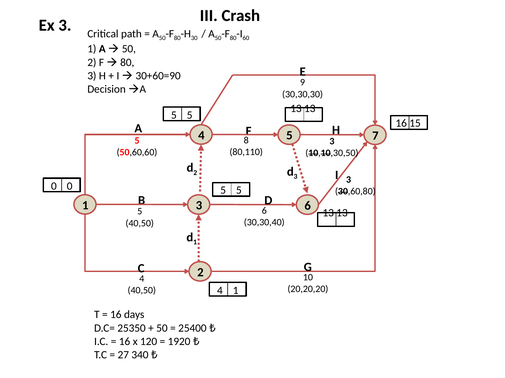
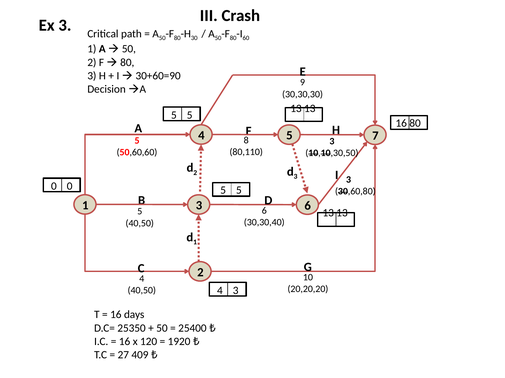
16 15: 15 -> 80
1 at (236, 291): 1 -> 3
340: 340 -> 409
